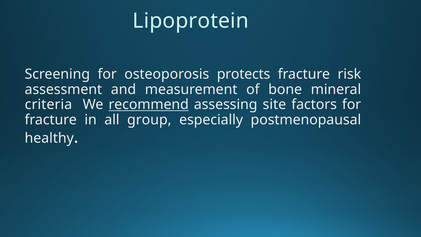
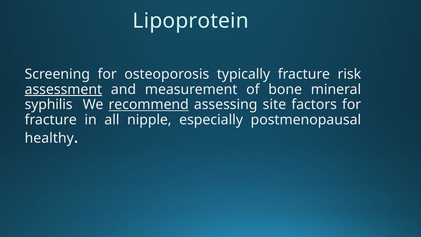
protects: protects -> typically
assessment underline: none -> present
criteria: criteria -> syphilis
group: group -> nipple
